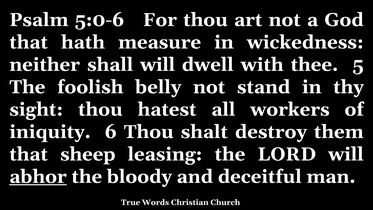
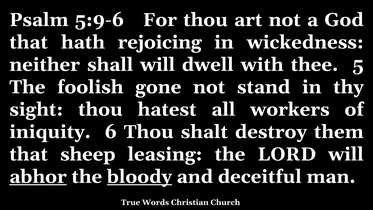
5:0-6: 5:0-6 -> 5:9-6
measure: measure -> rejoicing
belly: belly -> gone
bloody underline: none -> present
